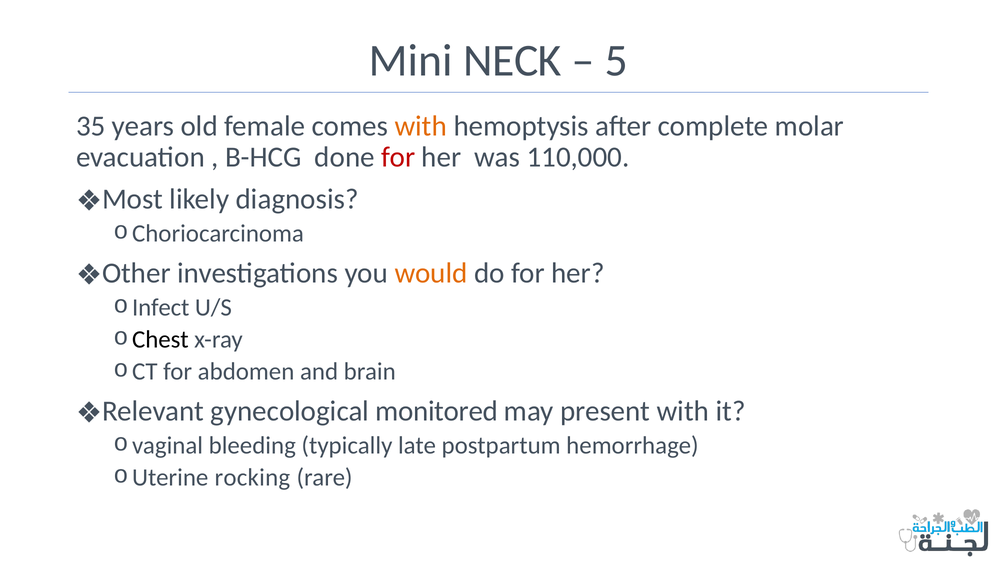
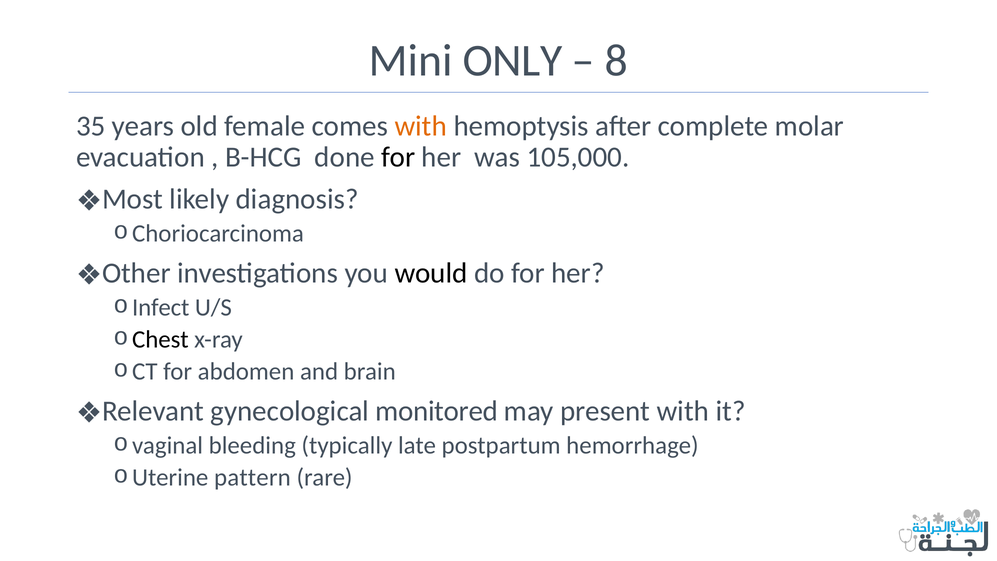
NECK: NECK -> ONLY
5: 5 -> 8
for at (398, 157) colour: red -> black
110,000: 110,000 -> 105,000
would colour: orange -> black
rocking: rocking -> pattern
